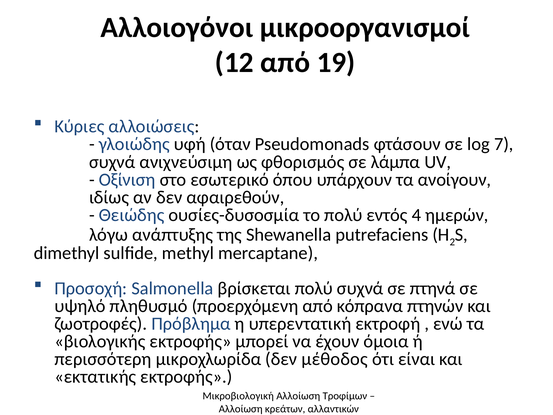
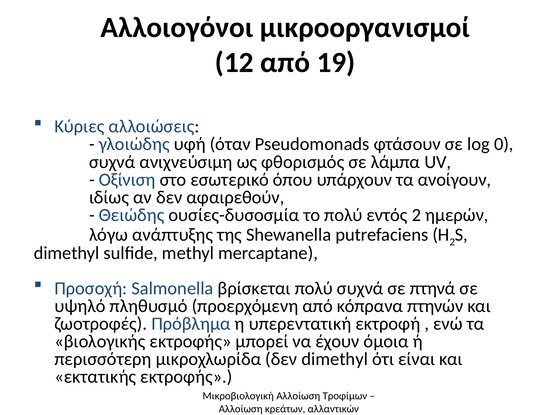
7: 7 -> 0
εντός 4: 4 -> 2
δεν μέθοδος: μέθοδος -> dimethyl
